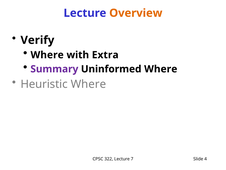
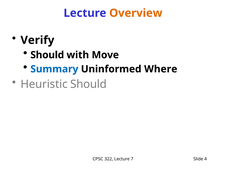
Where at (47, 55): Where -> Should
Extra: Extra -> Move
Summary colour: purple -> blue
Heuristic Where: Where -> Should
